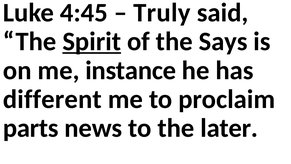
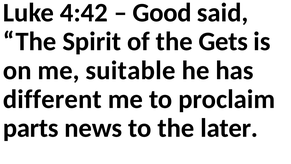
4:45: 4:45 -> 4:42
Truly: Truly -> Good
Spirit underline: present -> none
Says: Says -> Gets
instance: instance -> suitable
